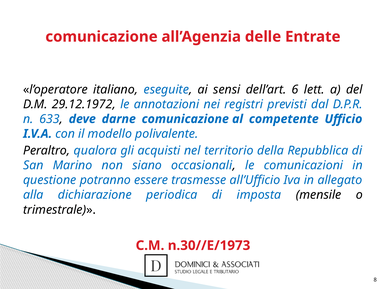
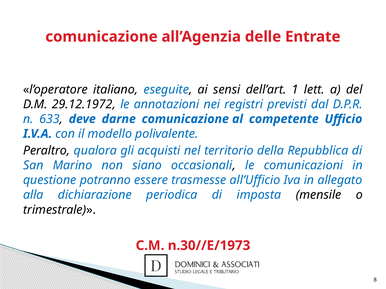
6: 6 -> 1
